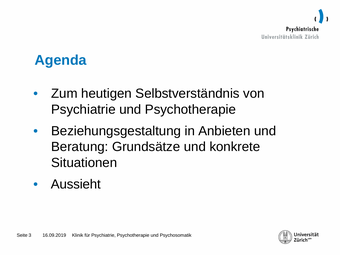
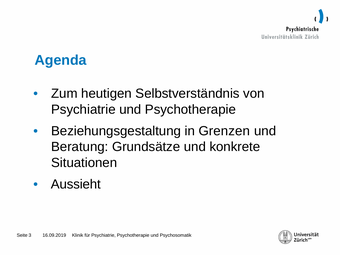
Anbieten: Anbieten -> Grenzen
